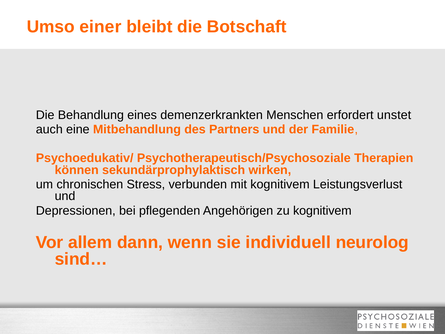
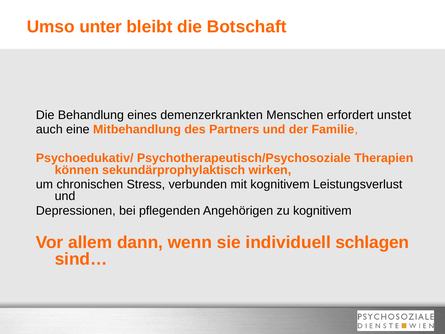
einer: einer -> unter
neurolog: neurolog -> schlagen
